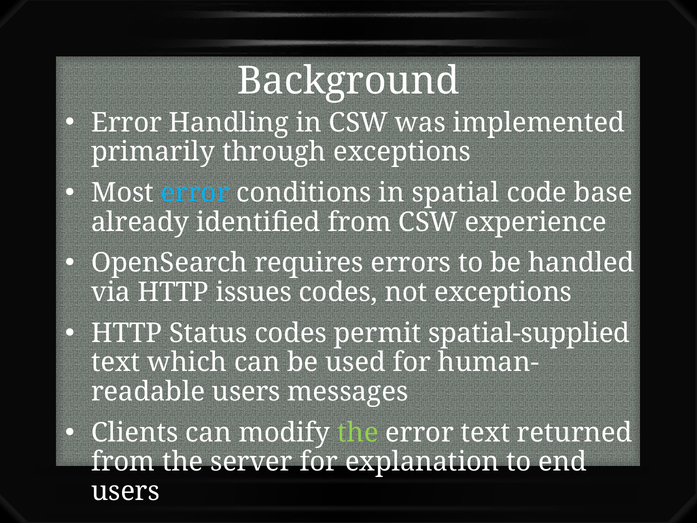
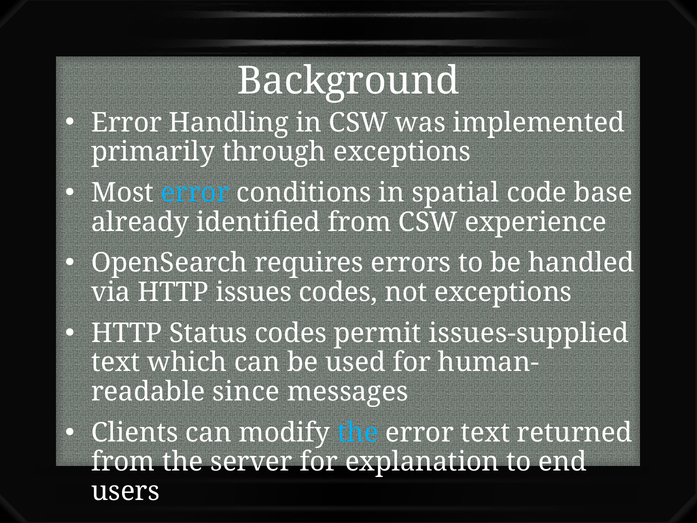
spatial-supplied: spatial-supplied -> issues-supplied
users at (246, 392): users -> since
the at (358, 432) colour: light green -> light blue
